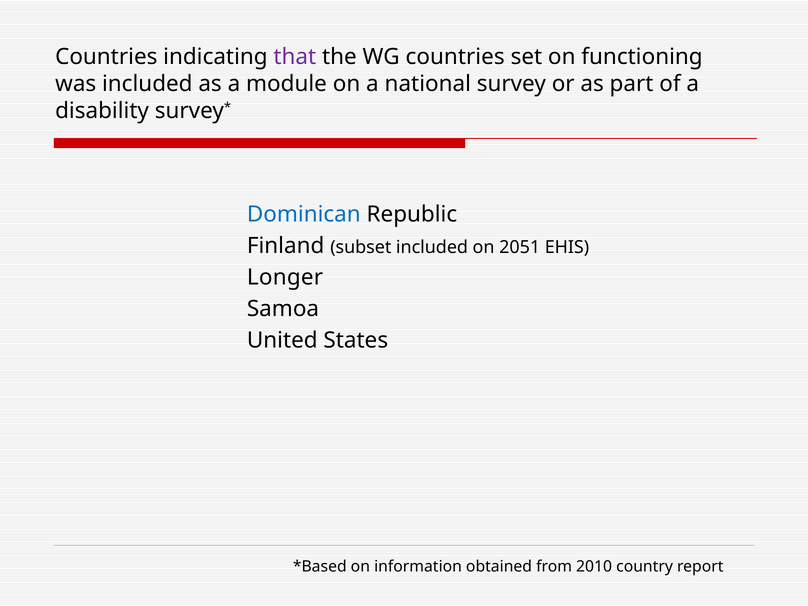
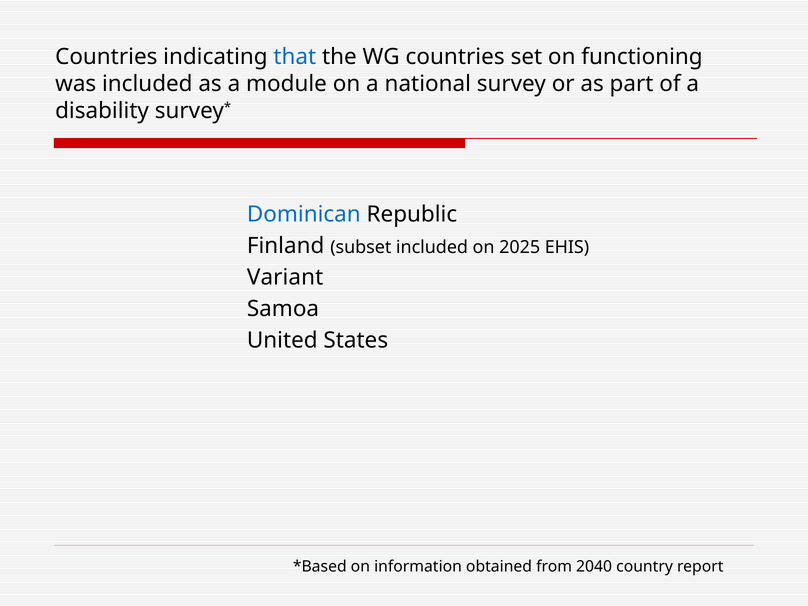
that colour: purple -> blue
2051: 2051 -> 2025
Longer: Longer -> Variant
2010: 2010 -> 2040
